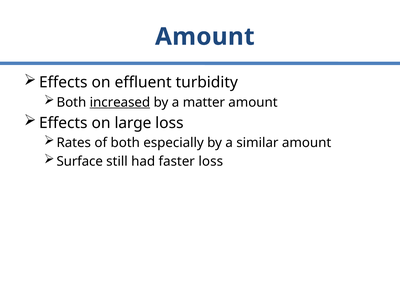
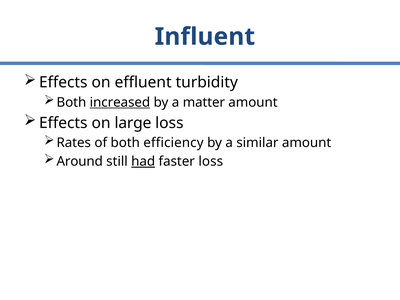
Amount at (205, 37): Amount -> Influent
especially: especially -> efficiency
Surface: Surface -> Around
had underline: none -> present
